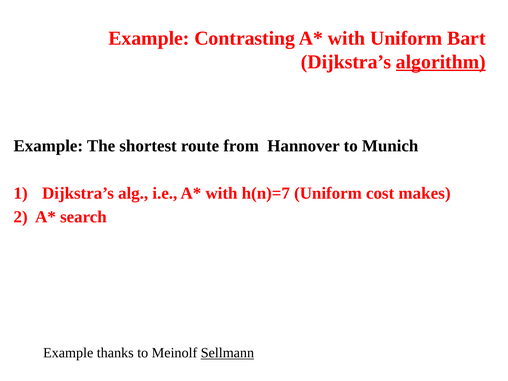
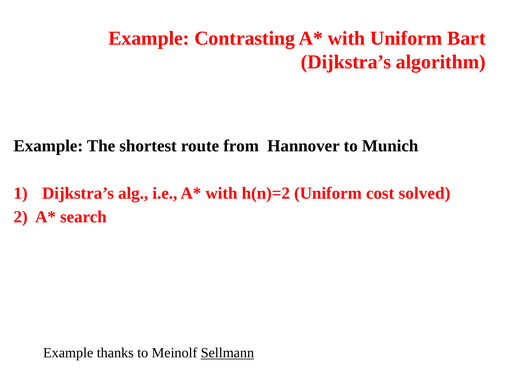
algorithm underline: present -> none
h(n)=7: h(n)=7 -> h(n)=2
makes: makes -> solved
